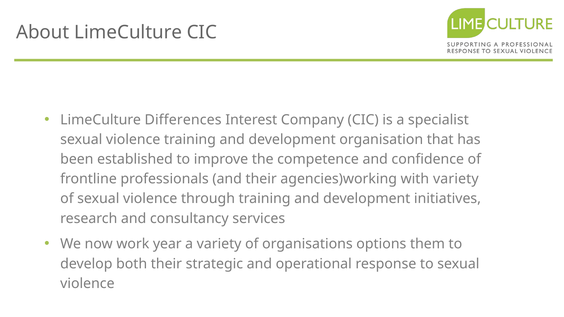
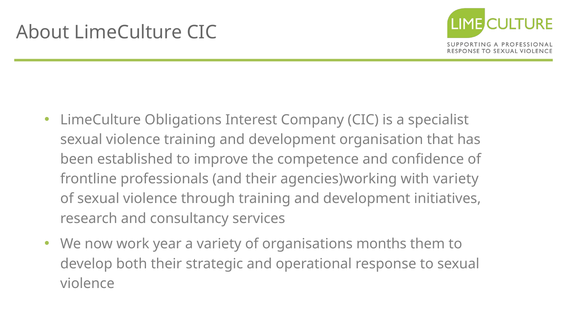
Differences: Differences -> Obligations
options: options -> months
